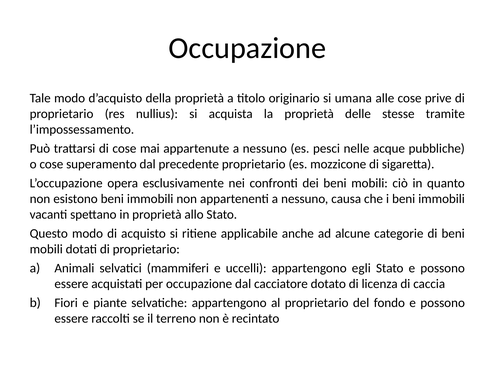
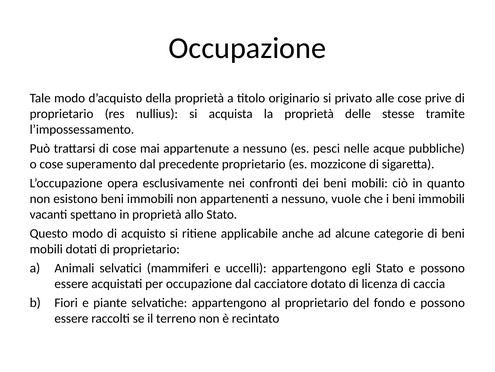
umana: umana -> privato
causa: causa -> vuole
